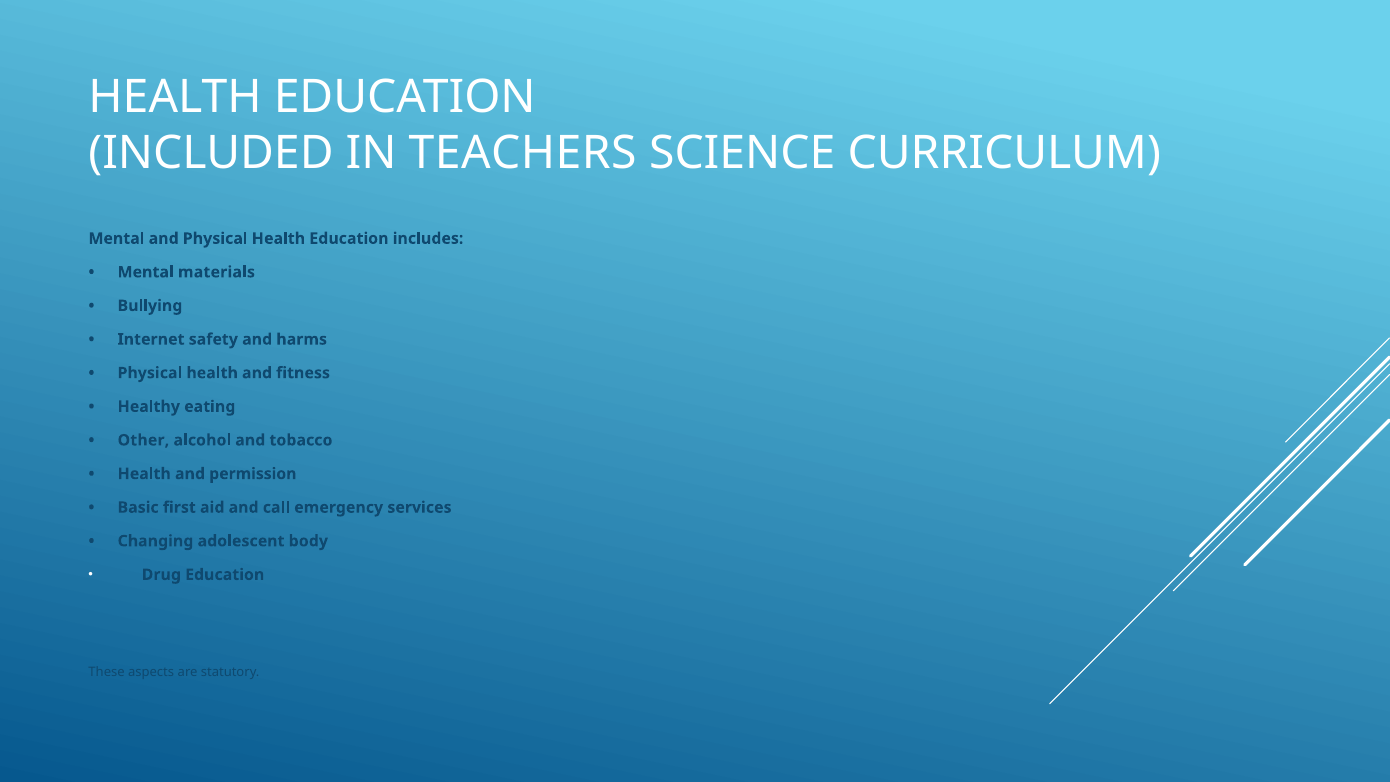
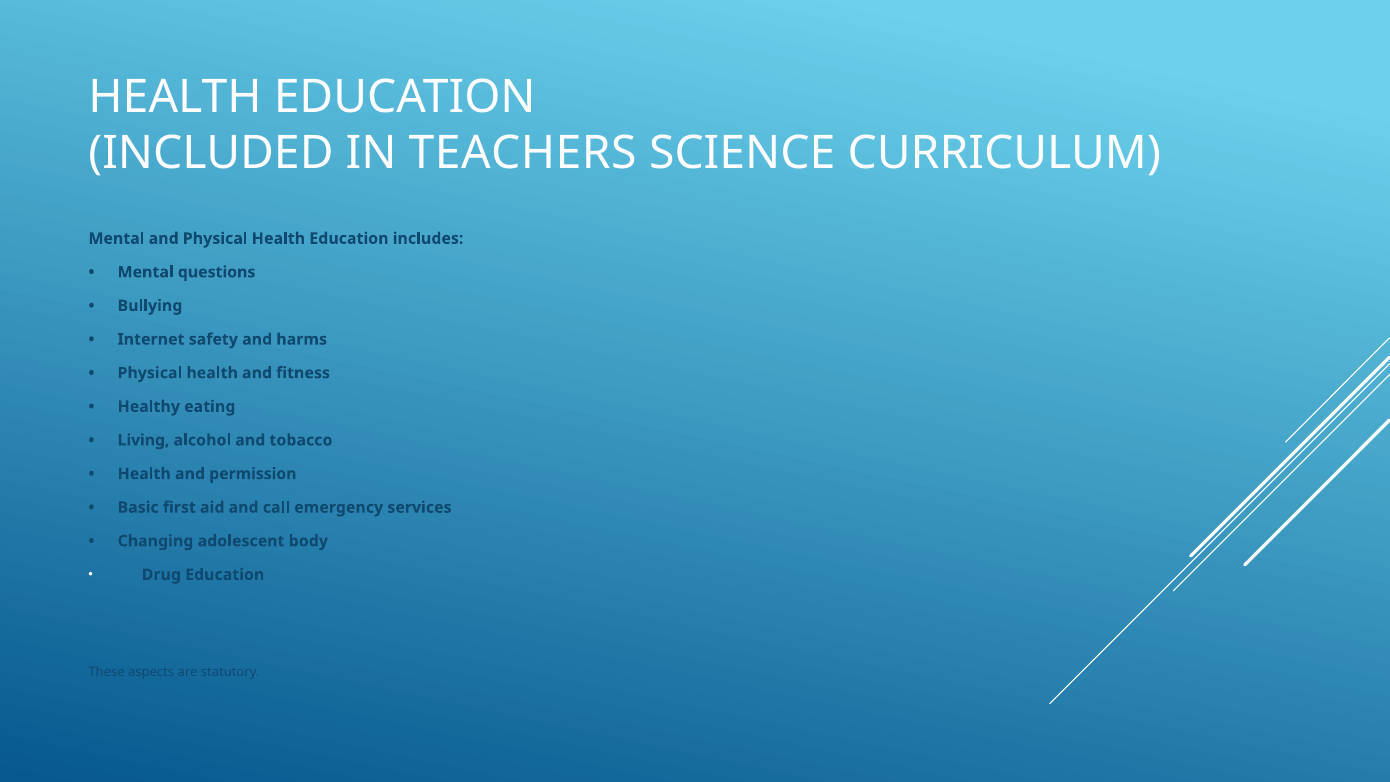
materials: materials -> questions
Other: Other -> Living
